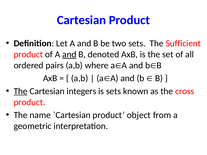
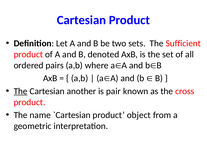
and at (69, 54) underline: present -> none
integers: integers -> another
is sets: sets -> pair
